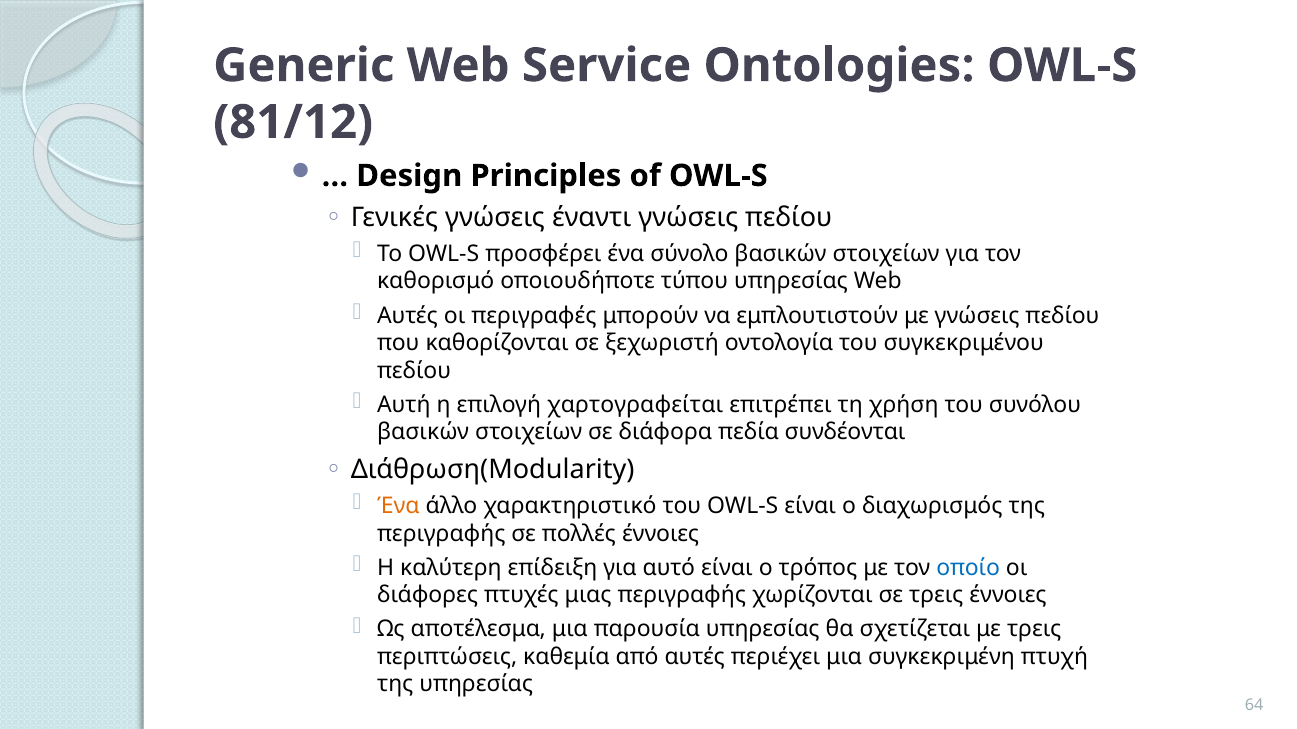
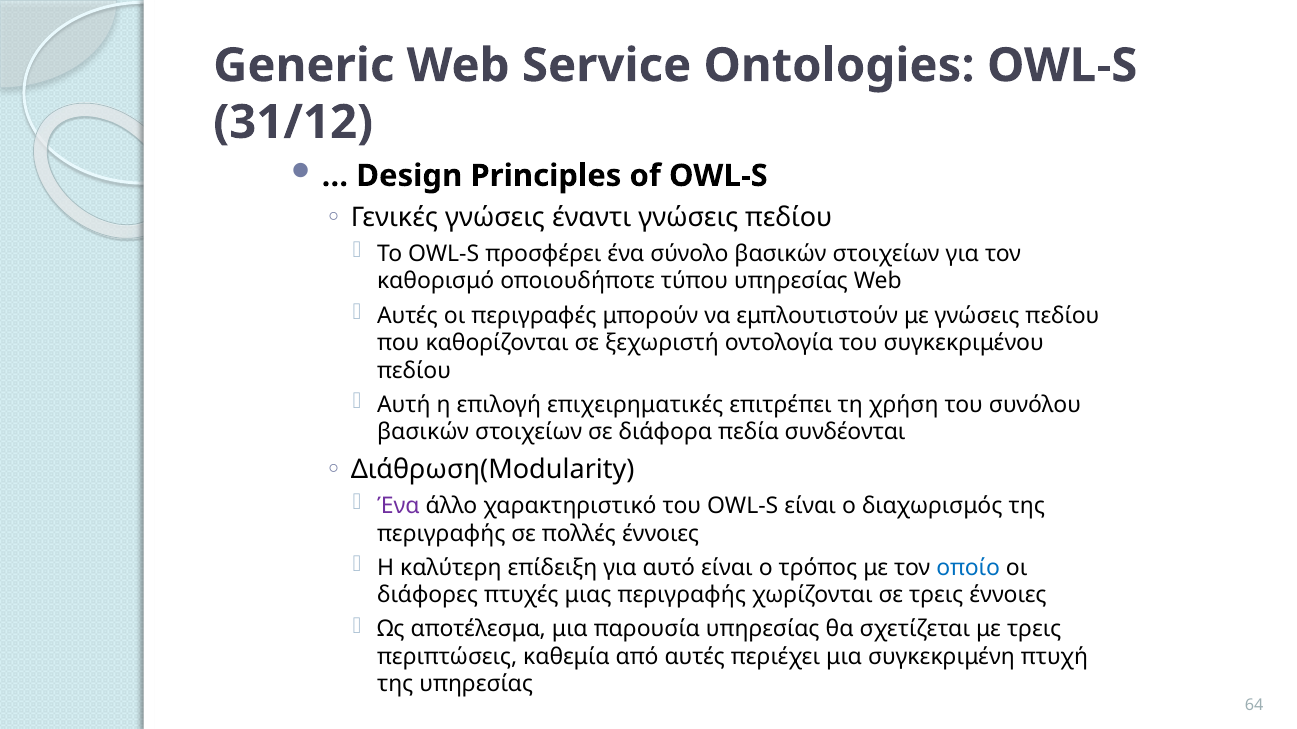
81/12: 81/12 -> 31/12
χαρτογραφείται: χαρτογραφείται -> επιχειρηματικές
Ένα at (398, 506) colour: orange -> purple
